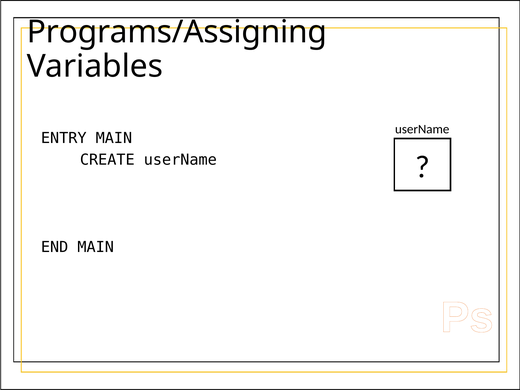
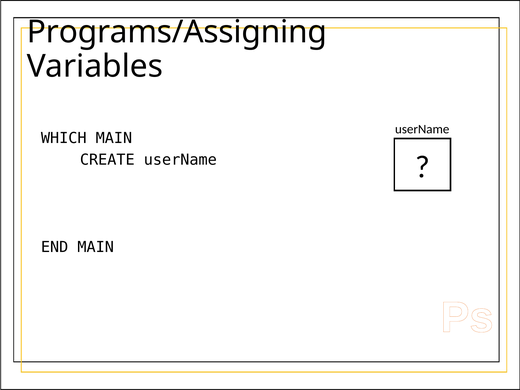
ENTRY: ENTRY -> WHICH
